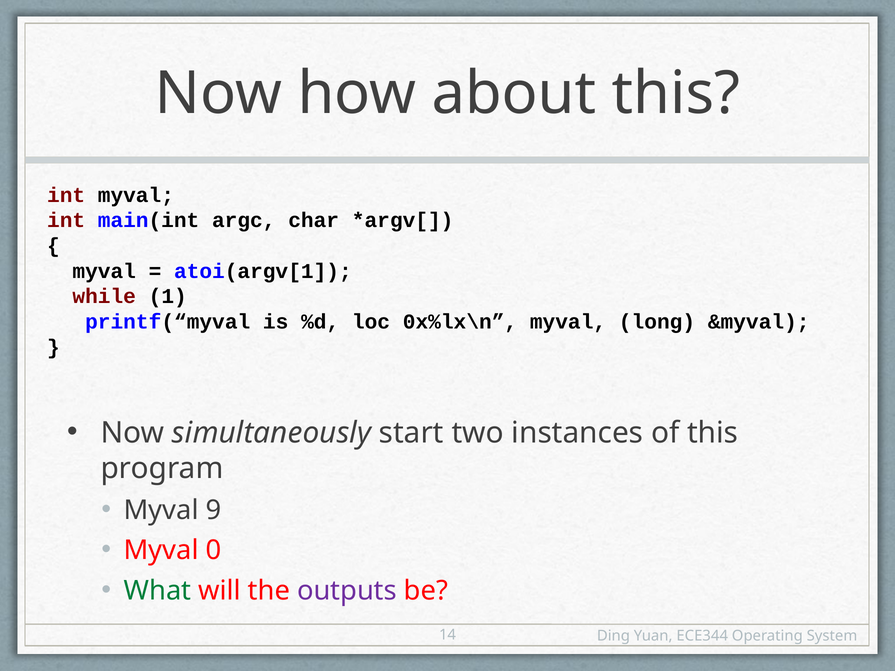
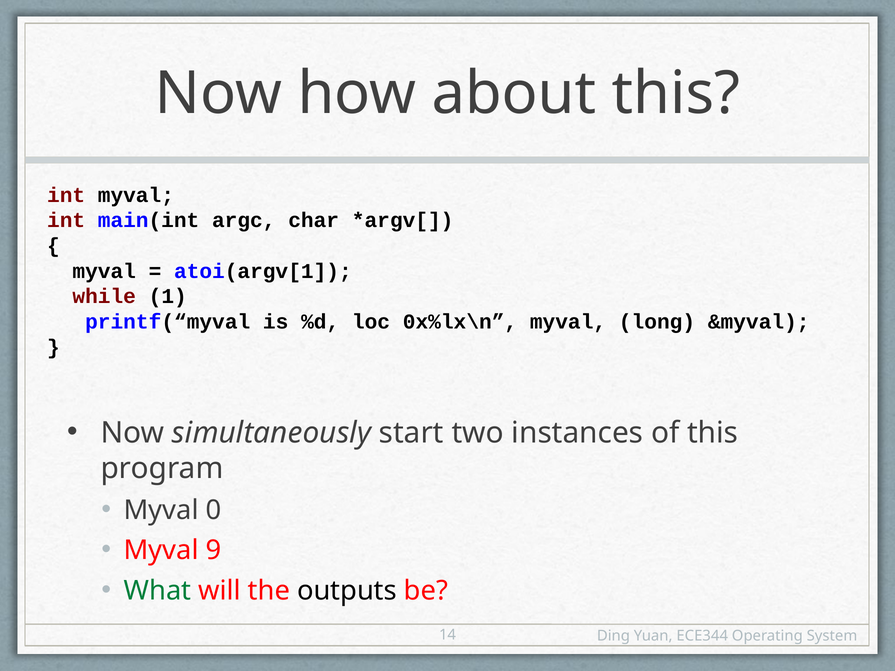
9: 9 -> 0
0: 0 -> 9
outputs colour: purple -> black
